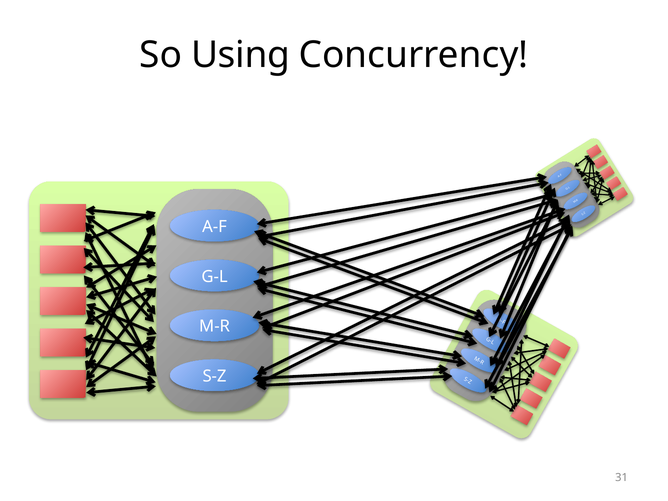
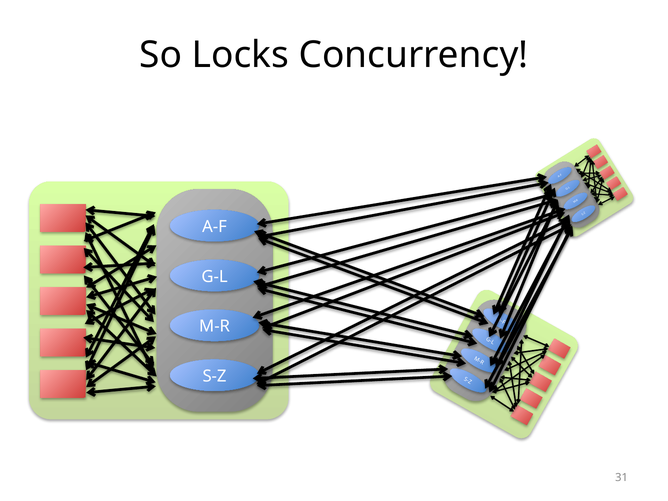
Using: Using -> Locks
